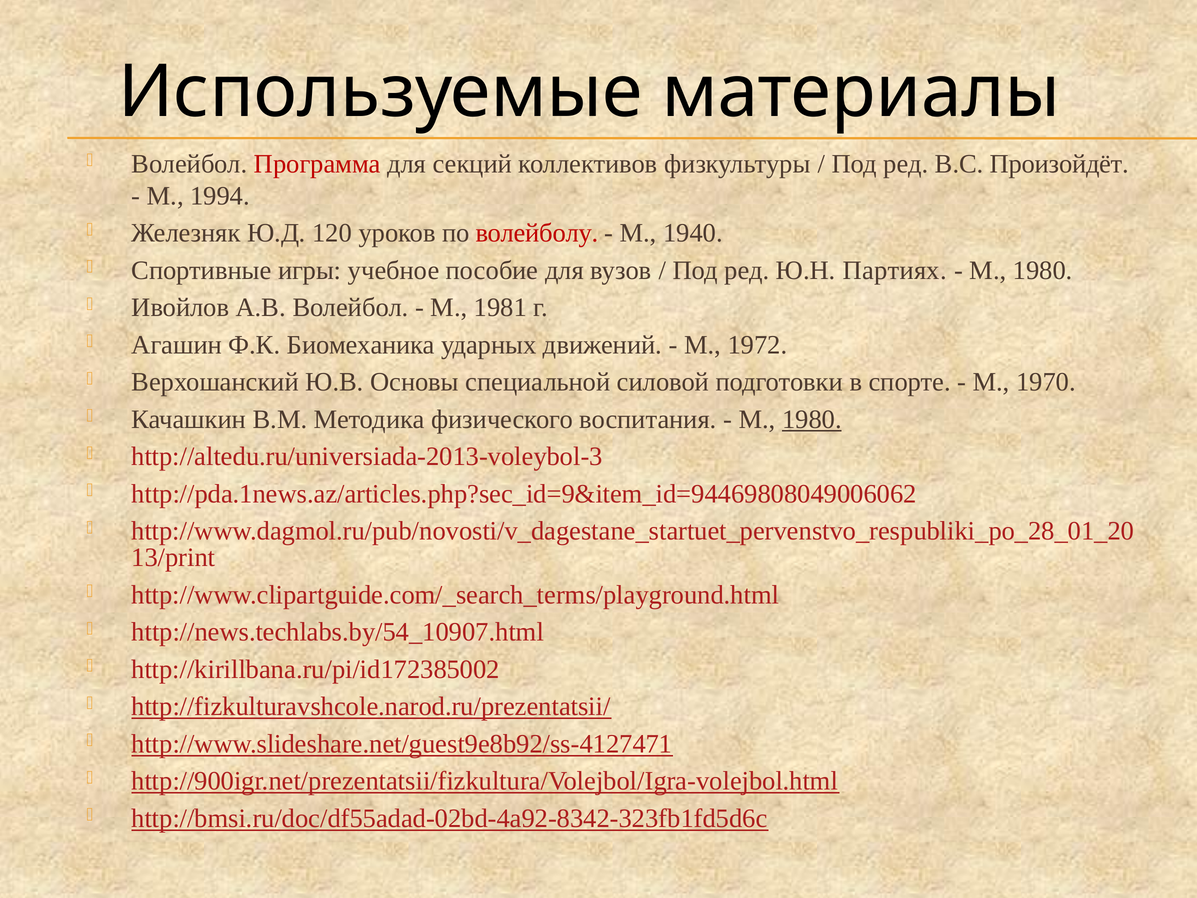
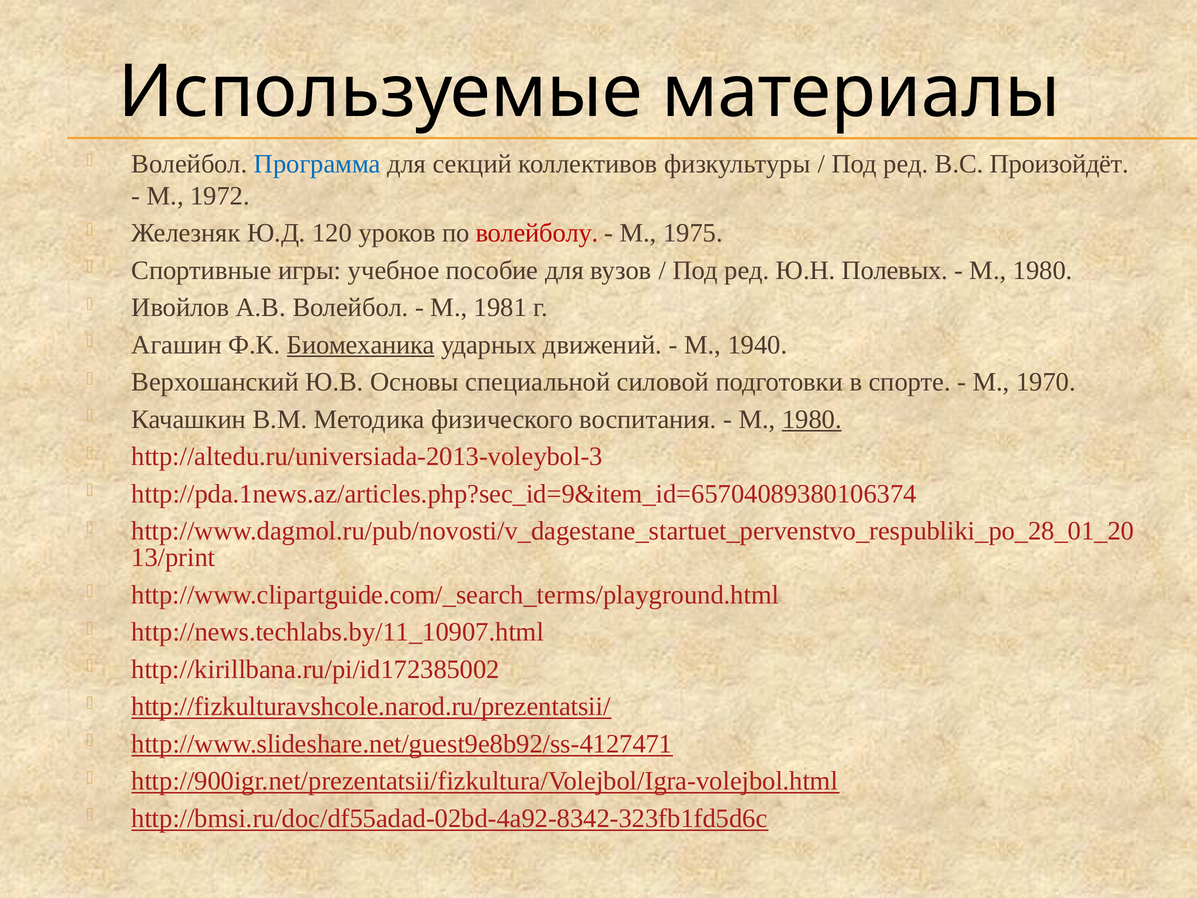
Программа colour: red -> blue
1994: 1994 -> 1972
1940: 1940 -> 1975
Партиях: Партиях -> Полевых
Биомеханика underline: none -> present
1972: 1972 -> 1940
http://pda.1news.az/articles.php?sec_id=9&item_id=94469808049006062: http://pda.1news.az/articles.php?sec_id=9&item_id=94469808049006062 -> http://pda.1news.az/articles.php?sec_id=9&item_id=65704089380106374
http://news.techlabs.by/54_10907.html: http://news.techlabs.by/54_10907.html -> http://news.techlabs.by/11_10907.html
